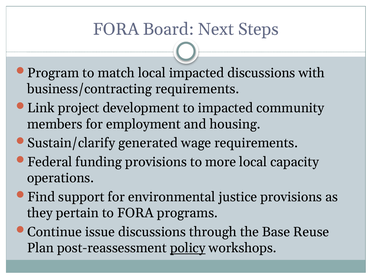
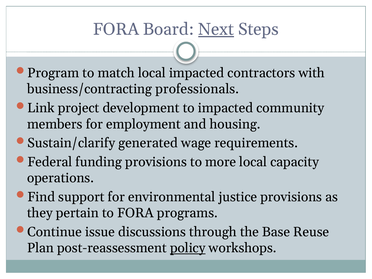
Next underline: none -> present
impacted discussions: discussions -> contractors
business/contracting requirements: requirements -> professionals
